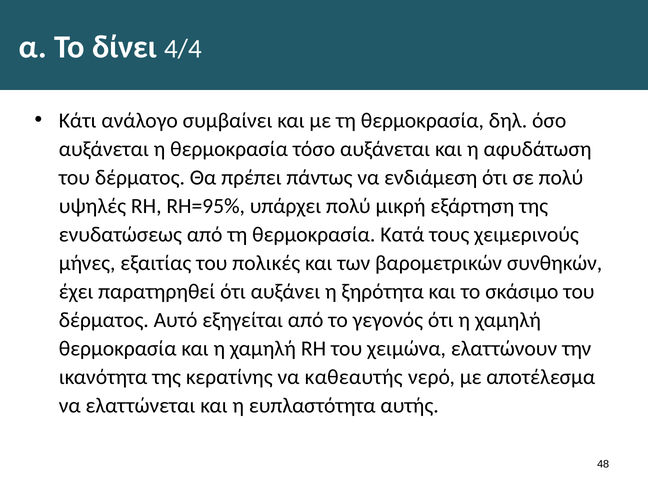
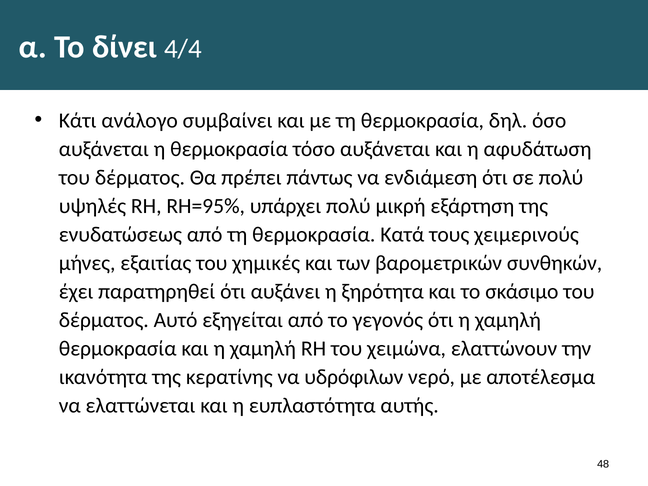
πολικές: πολικές -> χημικές
καθεαυτής: καθεαυτής -> υδρόφιλων
